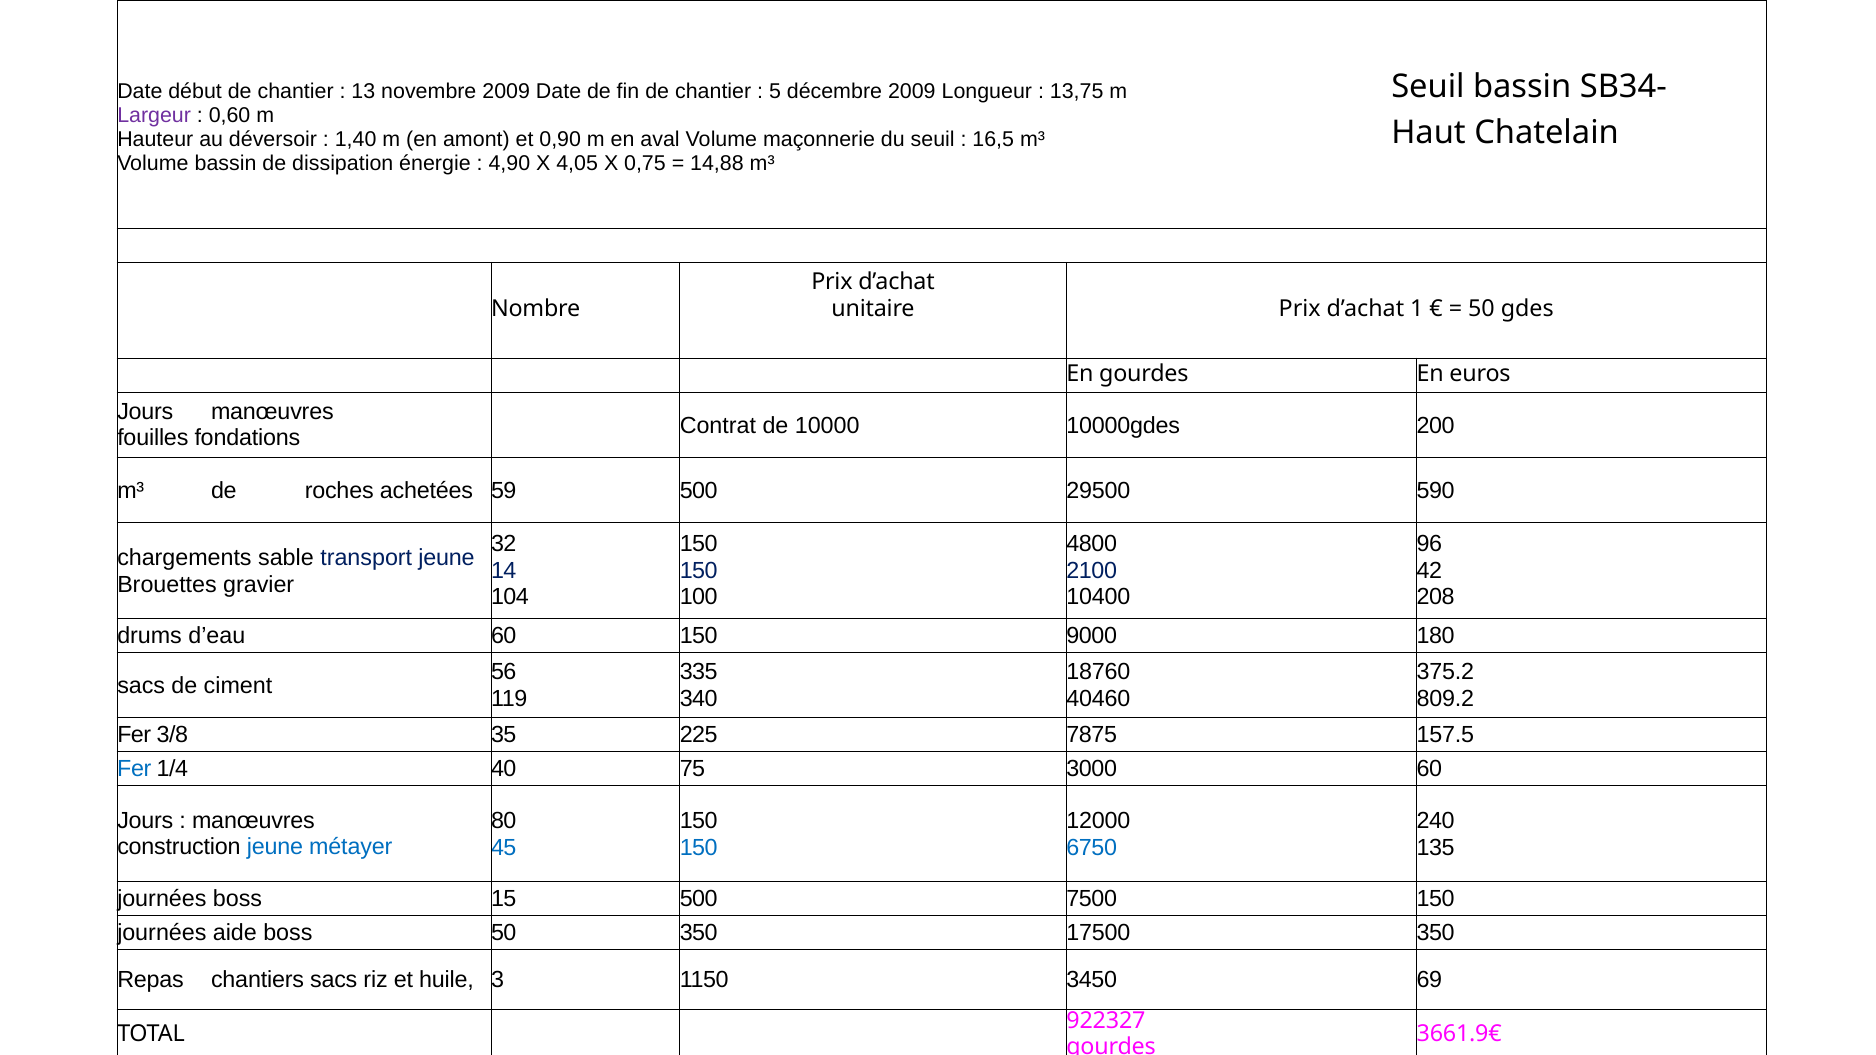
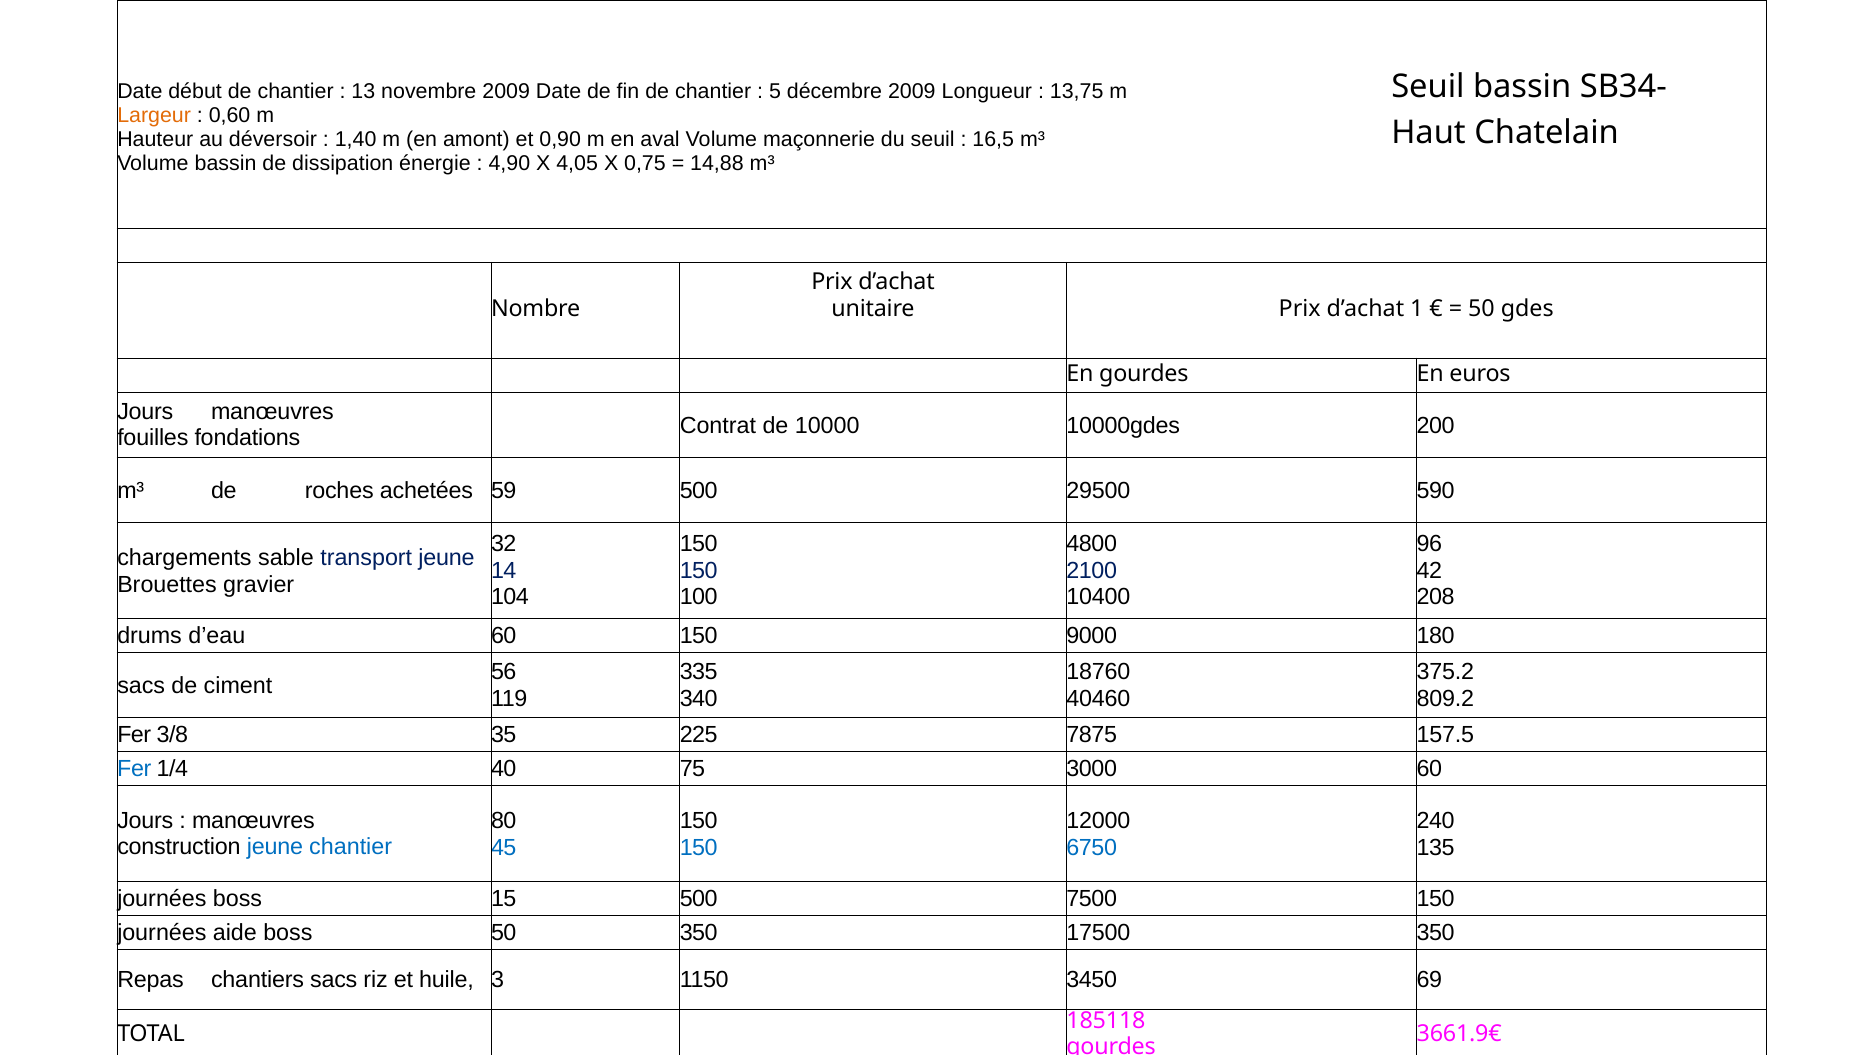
Largeur colour: purple -> orange
jeune métayer: métayer -> chantier
922327: 922327 -> 185118
